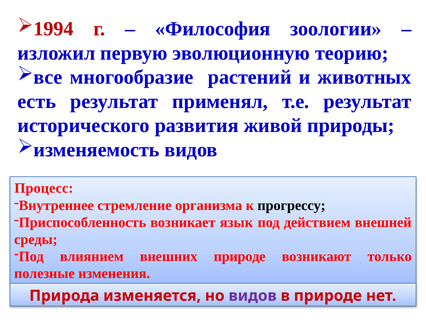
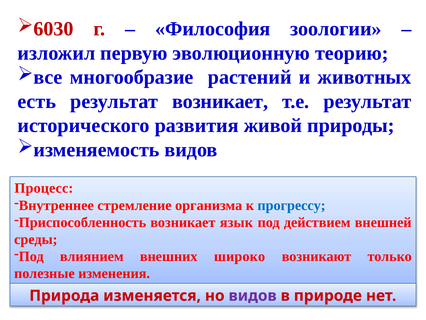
1994: 1994 -> 6030
результат применял: применял -> возникает
прогрессу colour: black -> blue
внешних природе: природе -> широко
